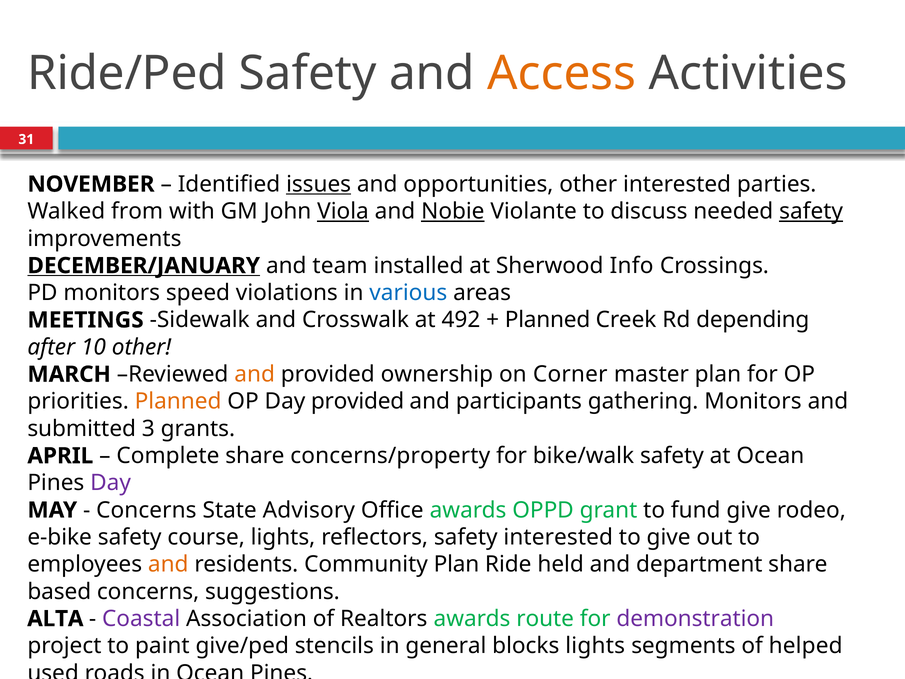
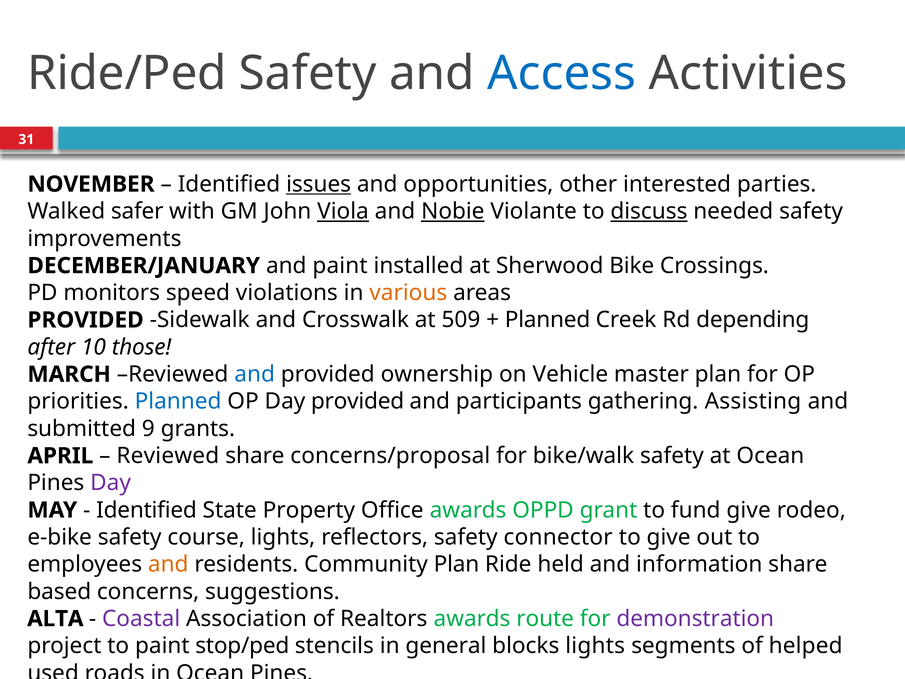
Access colour: orange -> blue
from: from -> safer
discuss underline: none -> present
safety at (811, 211) underline: present -> none
DECEMBER/JANUARY underline: present -> none
and team: team -> paint
Sherwood Info: Info -> Bike
various colour: blue -> orange
MEETINGS at (86, 320): MEETINGS -> PROVIDED
492: 492 -> 509
10 other: other -> those
and at (255, 374) colour: orange -> blue
Corner: Corner -> Vehicle
Planned at (178, 401) colour: orange -> blue
gathering Monitors: Monitors -> Assisting
3: 3 -> 9
Complete at (168, 456): Complete -> Reviewed
concerns/property: concerns/property -> concerns/proposal
Concerns at (146, 510): Concerns -> Identified
Advisory: Advisory -> Property
safety interested: interested -> connector
department: department -> information
give/ped: give/ped -> stop/ped
